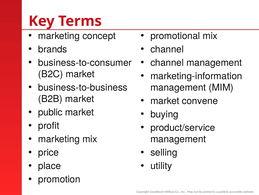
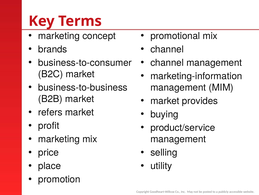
convene: convene -> provides
public: public -> refers
